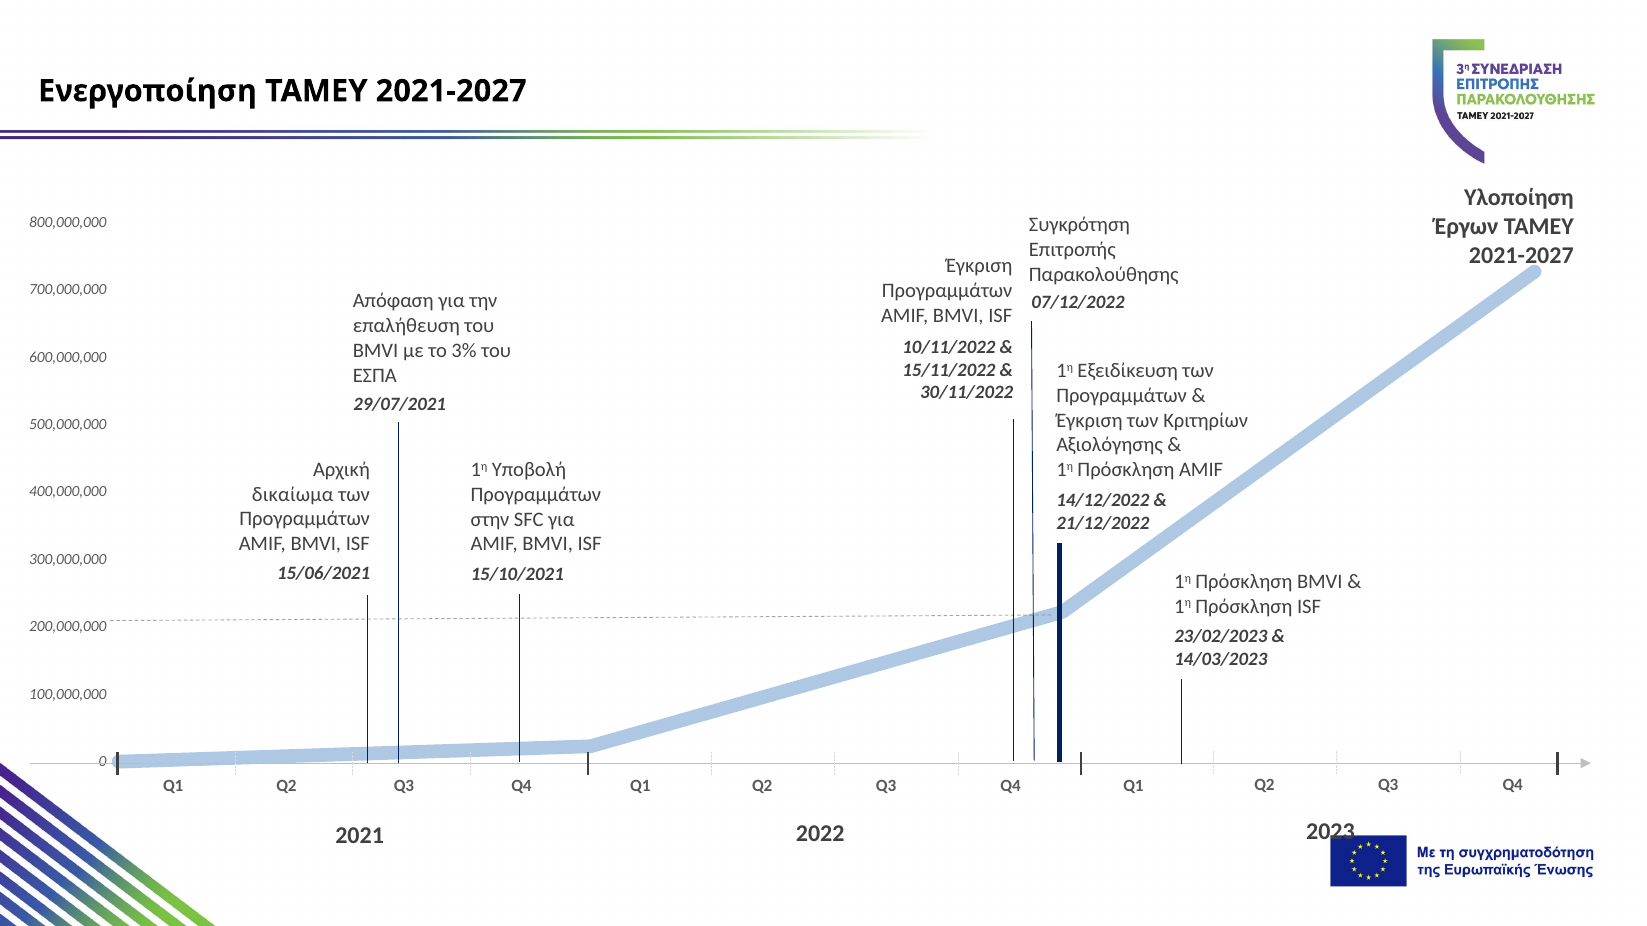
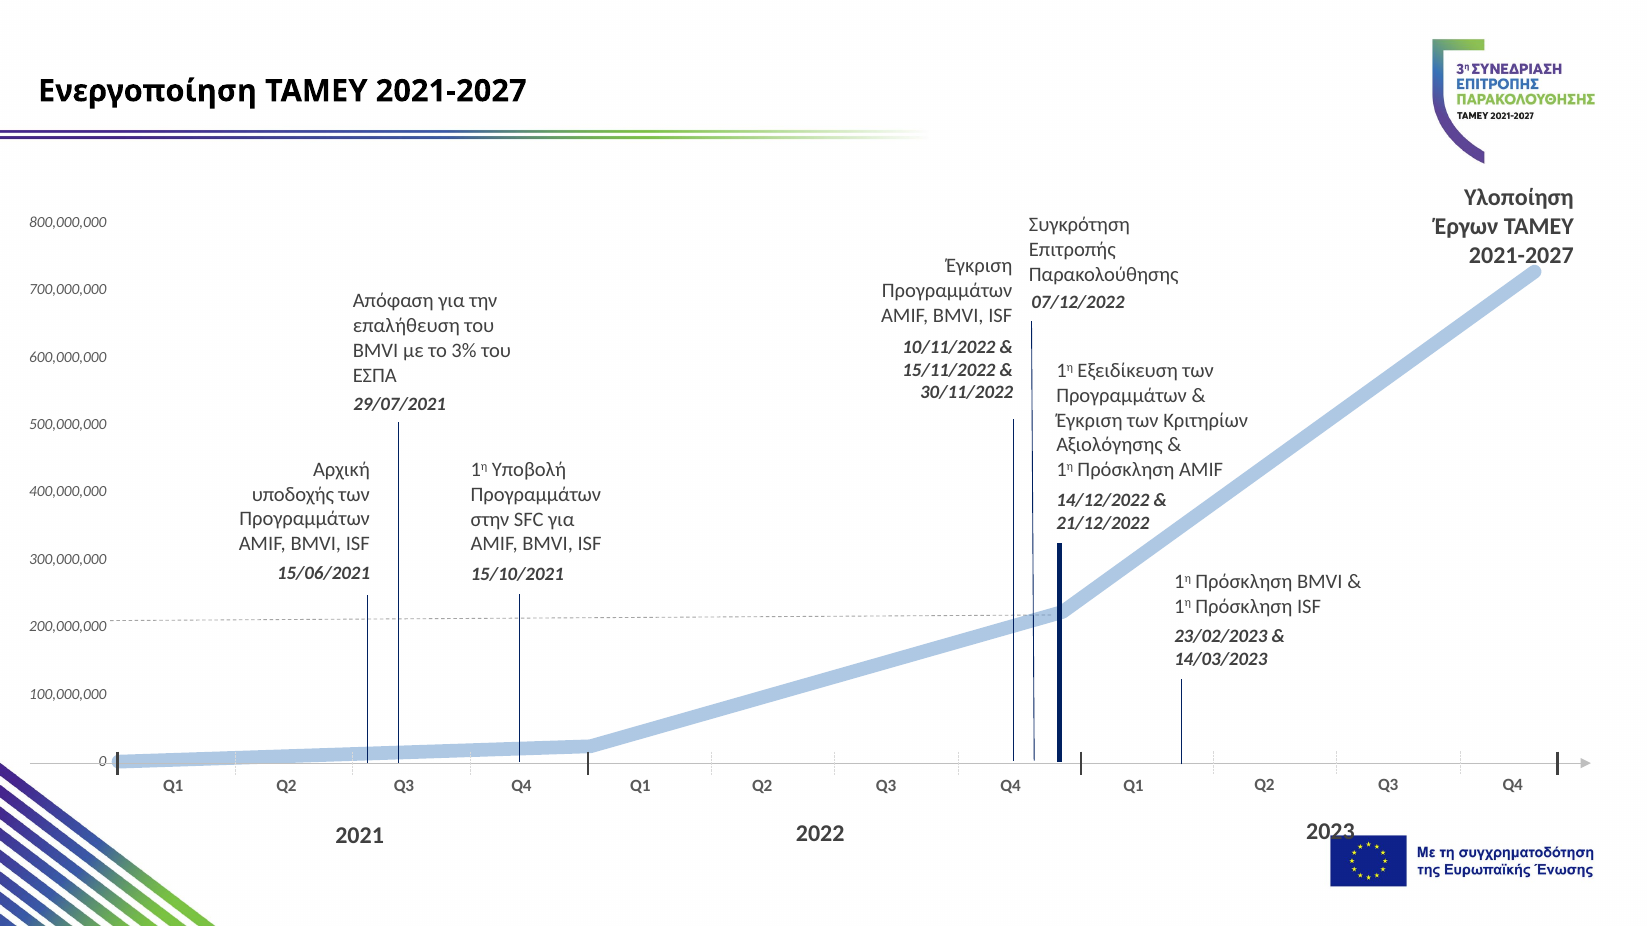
δικαίωμα: δικαίωμα -> υποδοχής
